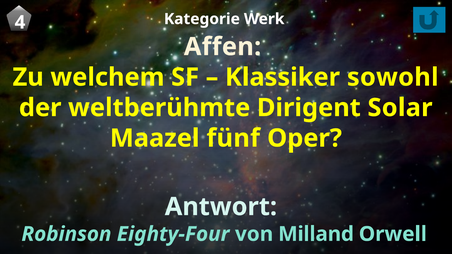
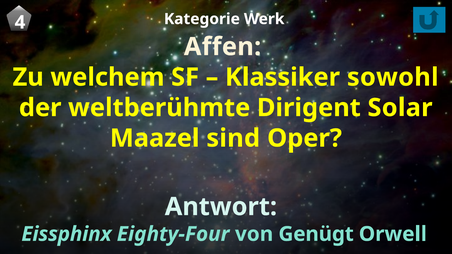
fünf: fünf -> sind
Robinson: Robinson -> Eissphinx
Milland: Milland -> Genügt
